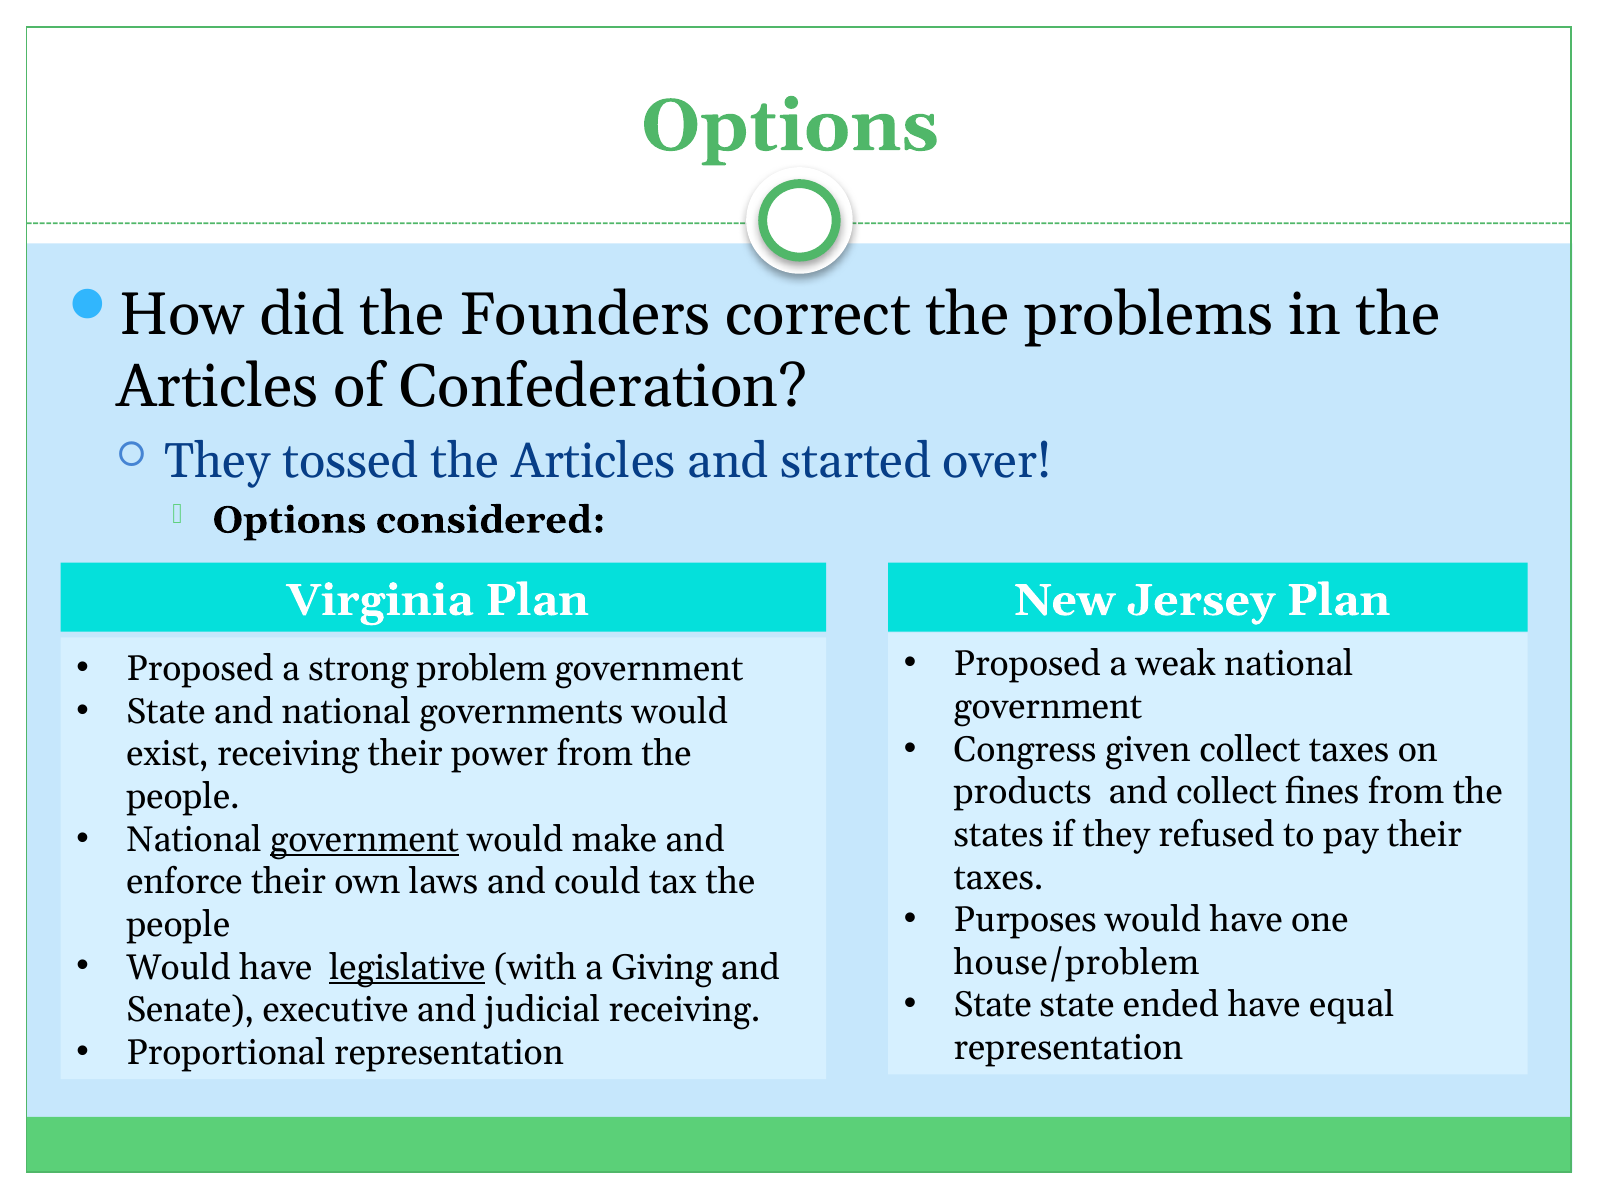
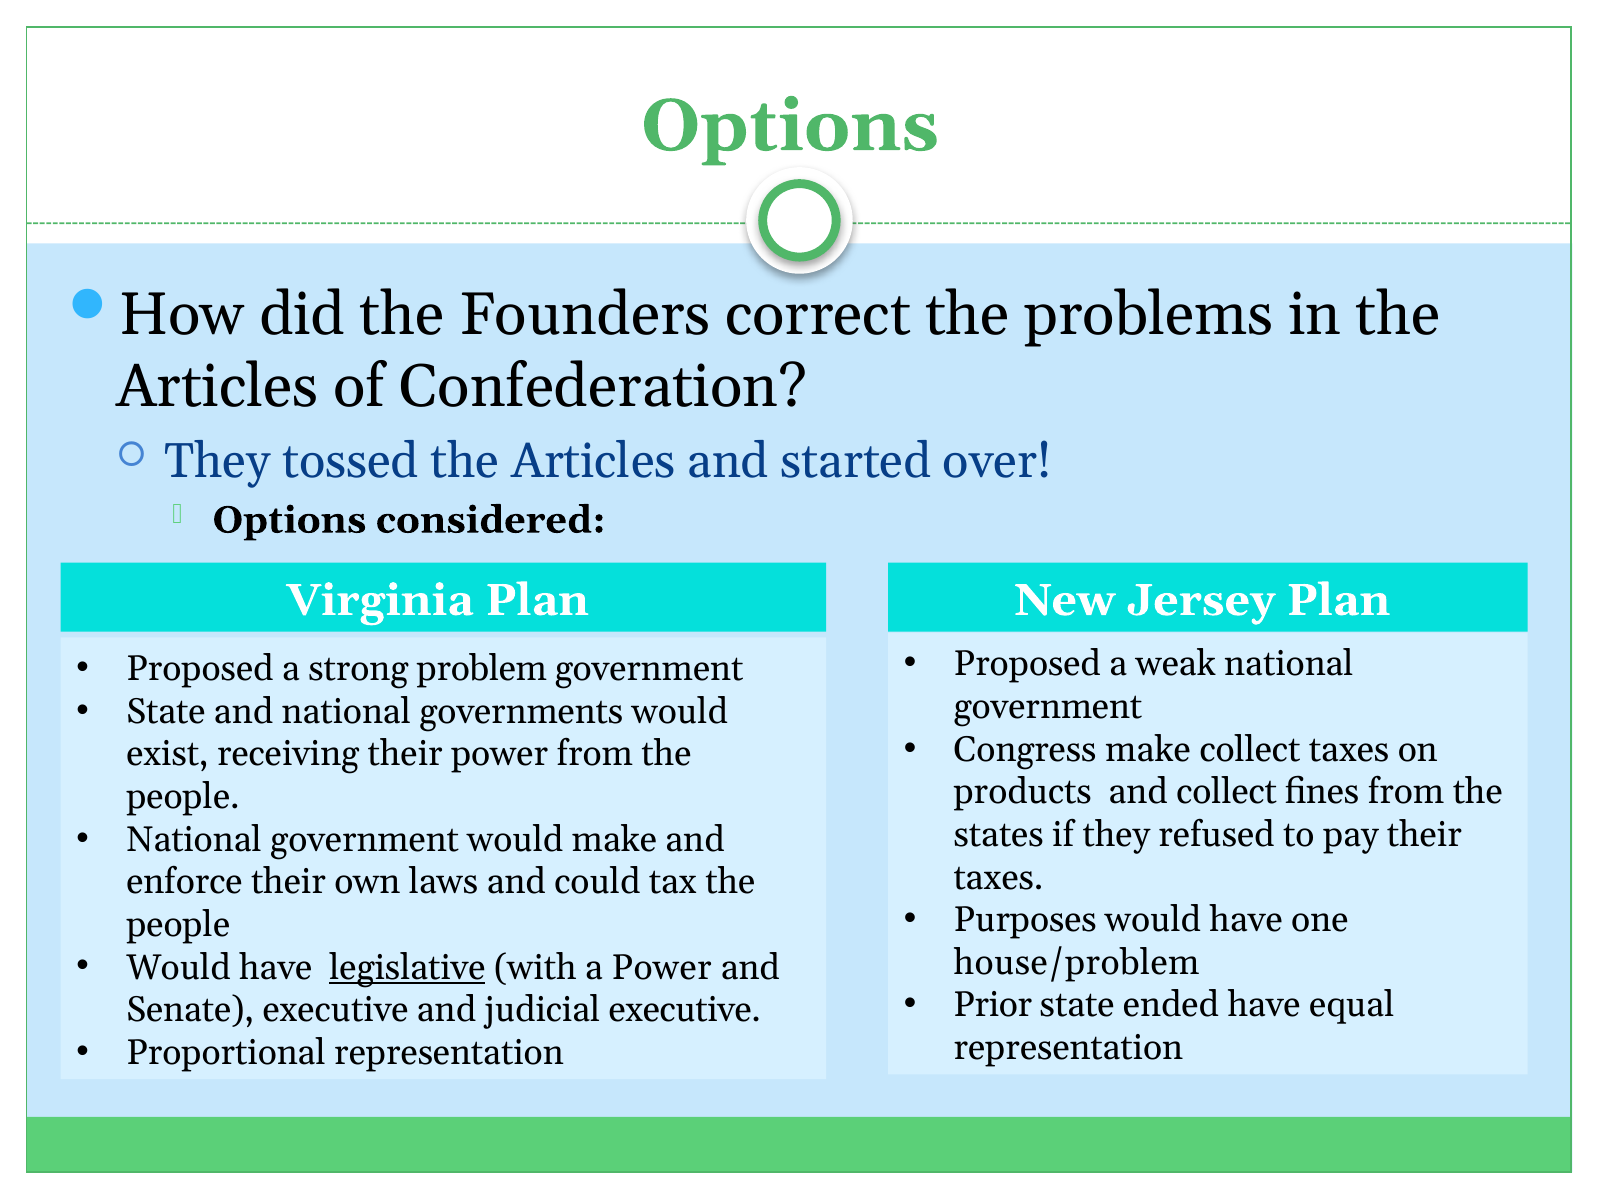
Congress given: given -> make
government at (365, 840) underline: present -> none
a Giving: Giving -> Power
State at (993, 1005): State -> Prior
judicial receiving: receiving -> executive
